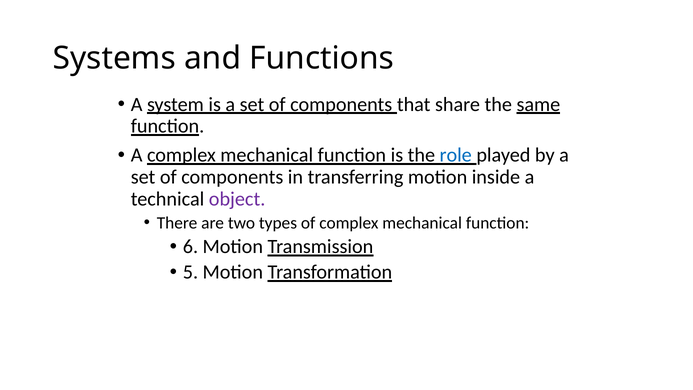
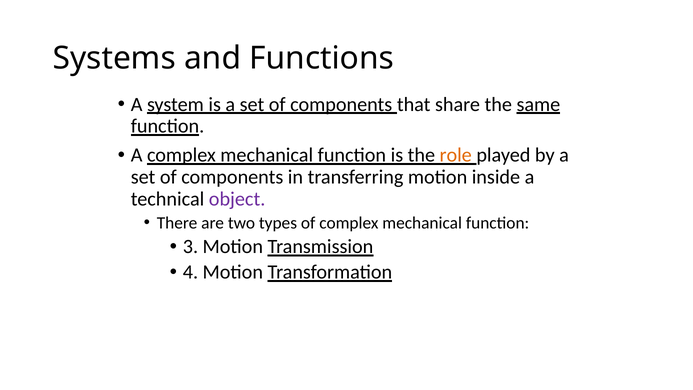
role colour: blue -> orange
6: 6 -> 3
5: 5 -> 4
